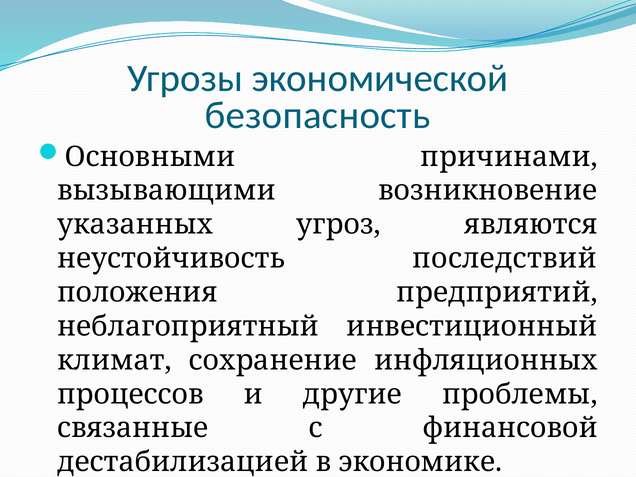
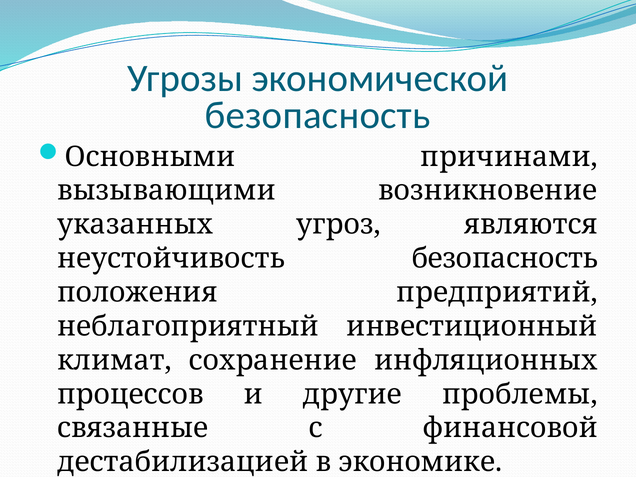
неустойчивость последствий: последствий -> безопасность
